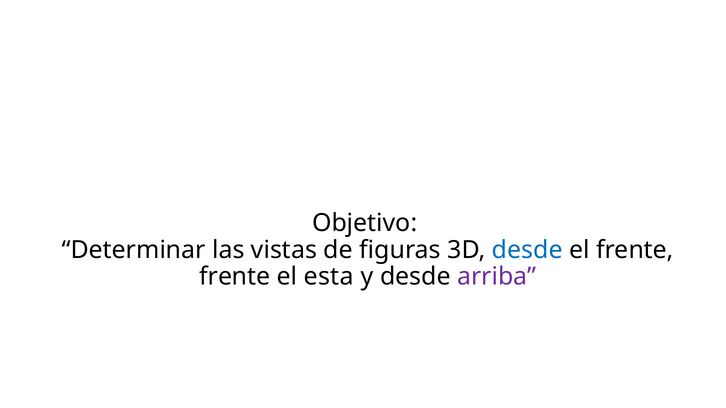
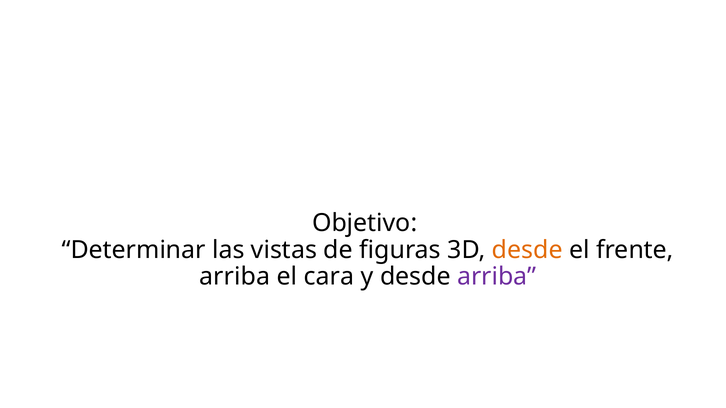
desde at (527, 250) colour: blue -> orange
frente at (235, 277): frente -> arriba
esta: esta -> cara
